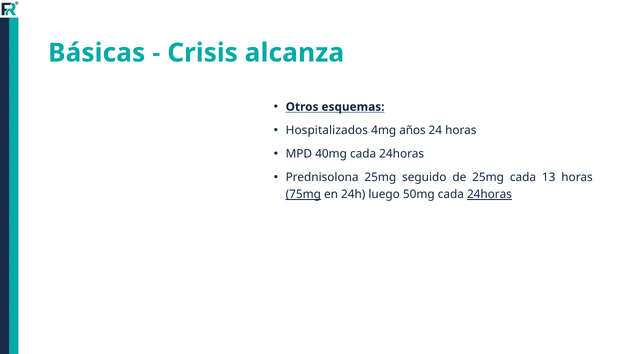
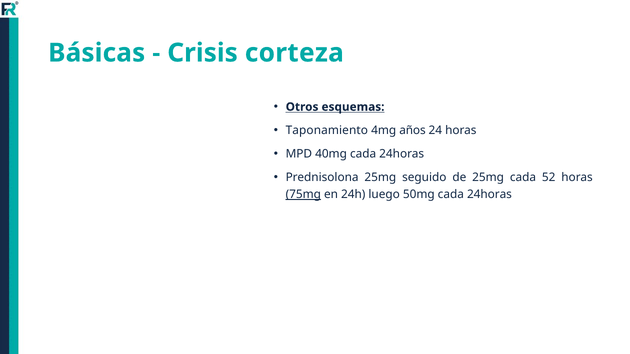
alcanza: alcanza -> corteza
Hospitalizados: Hospitalizados -> Taponamiento
13: 13 -> 52
24horas at (489, 195) underline: present -> none
